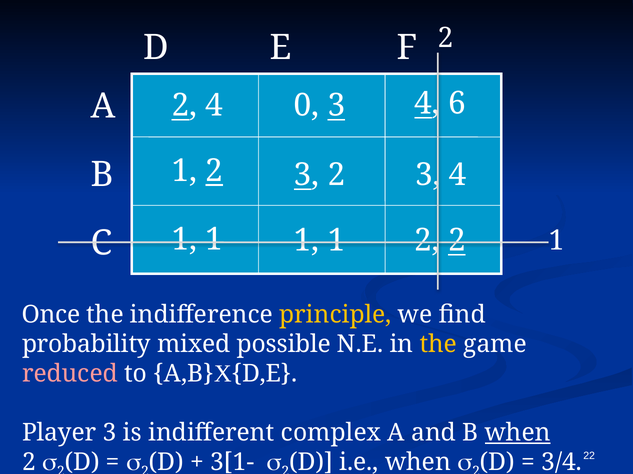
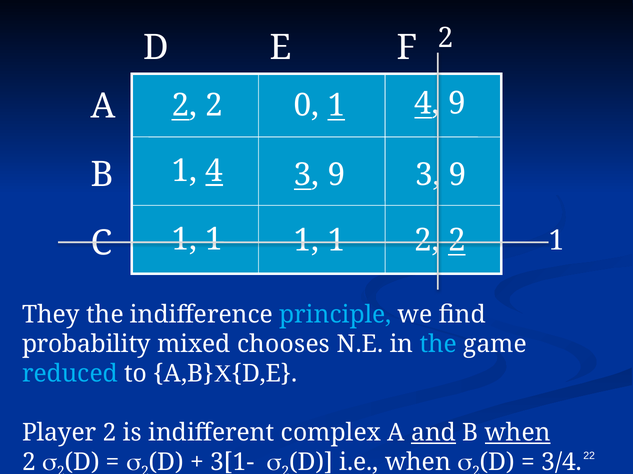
6 at (457, 103): 6 -> 9
4 at (214, 106): 4 -> 2
0 3: 3 -> 1
2 at (214, 171): 2 -> 4
2 at (336, 175): 2 -> 9
4 at (458, 175): 4 -> 9
Once: Once -> They
principle colour: yellow -> light blue
possible: possible -> chooses
the at (438, 345) colour: yellow -> light blue
reduced colour: pink -> light blue
Player 3: 3 -> 2
and underline: none -> present
